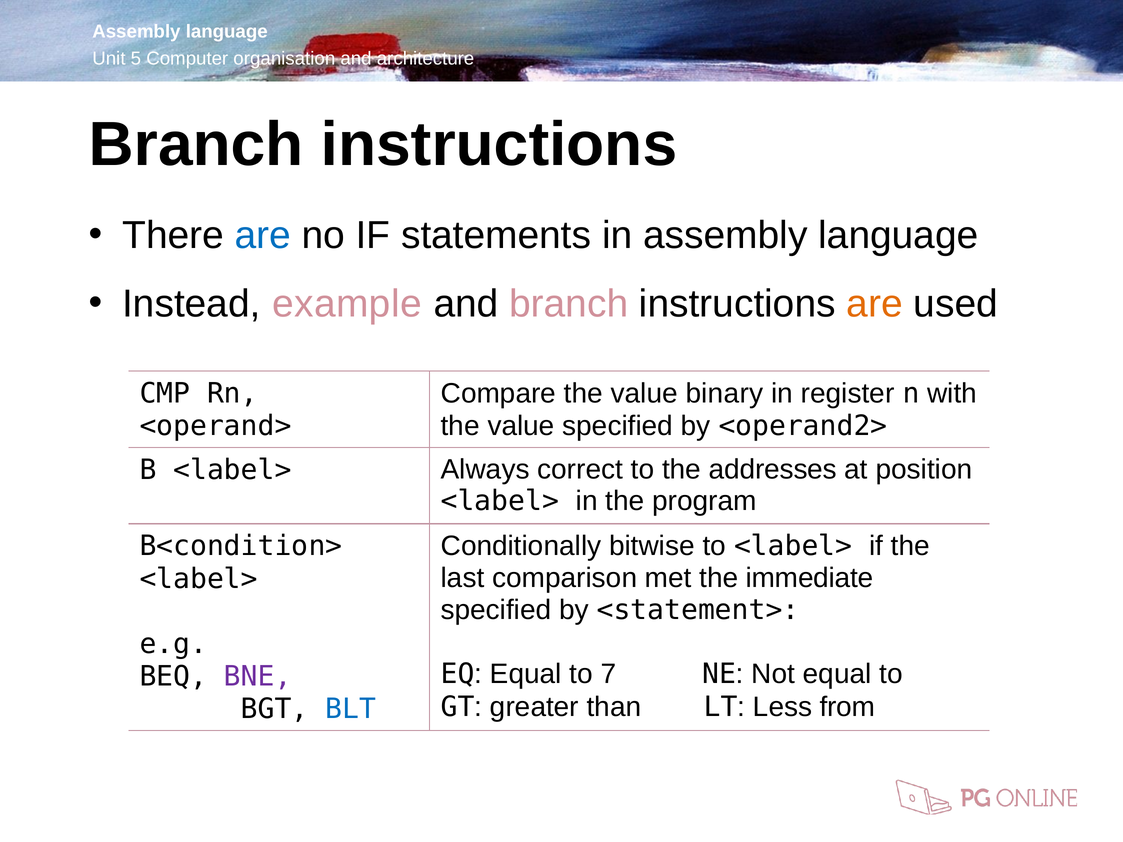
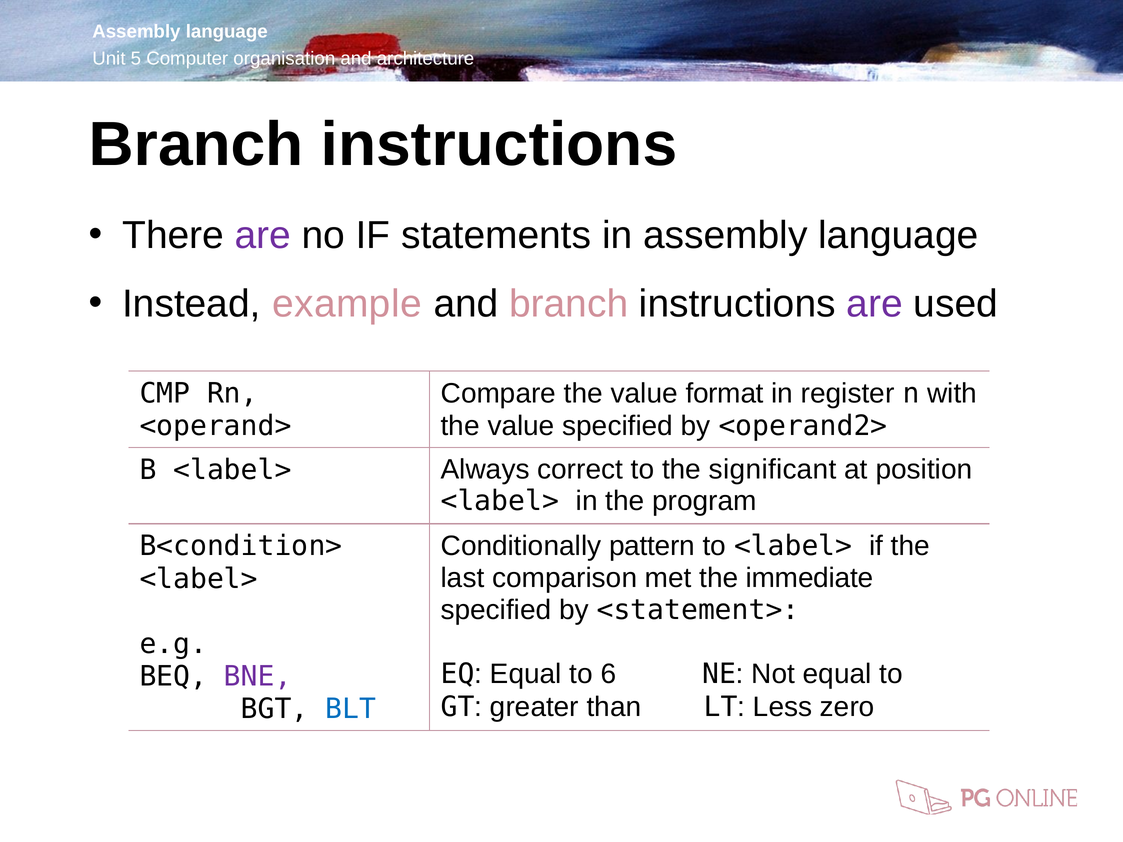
are at (263, 235) colour: blue -> purple
are at (875, 304) colour: orange -> purple
binary: binary -> format
addresses: addresses -> significant
bitwise: bitwise -> pattern
7: 7 -> 6
from: from -> zero
